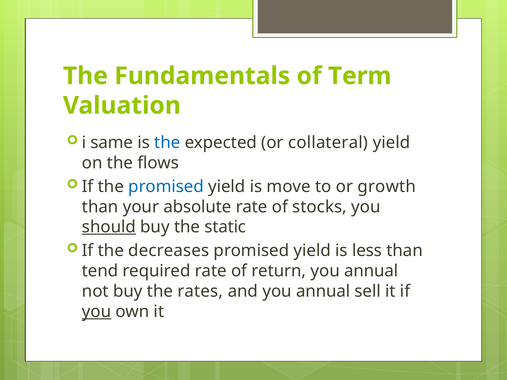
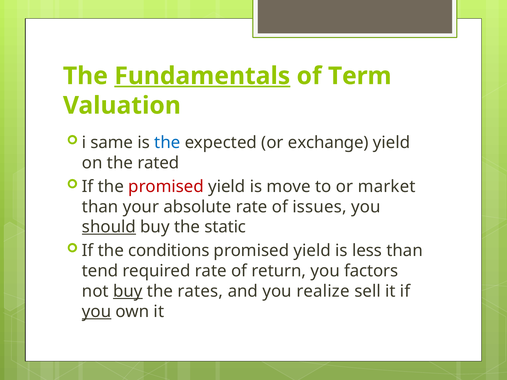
Fundamentals underline: none -> present
collateral: collateral -> exchange
flows: flows -> rated
promised at (166, 187) colour: blue -> red
growth: growth -> market
stocks: stocks -> issues
decreases: decreases -> conditions
return you annual: annual -> factors
buy at (128, 291) underline: none -> present
and you annual: annual -> realize
